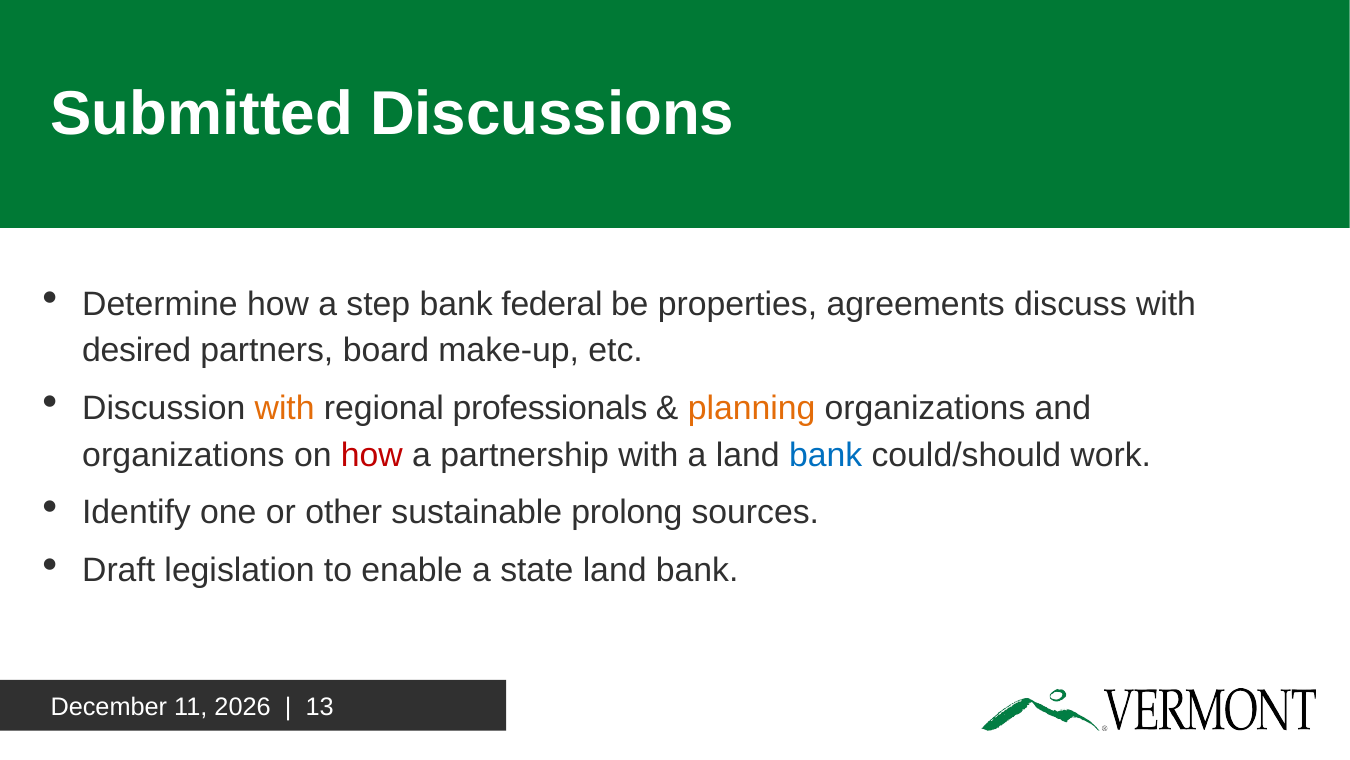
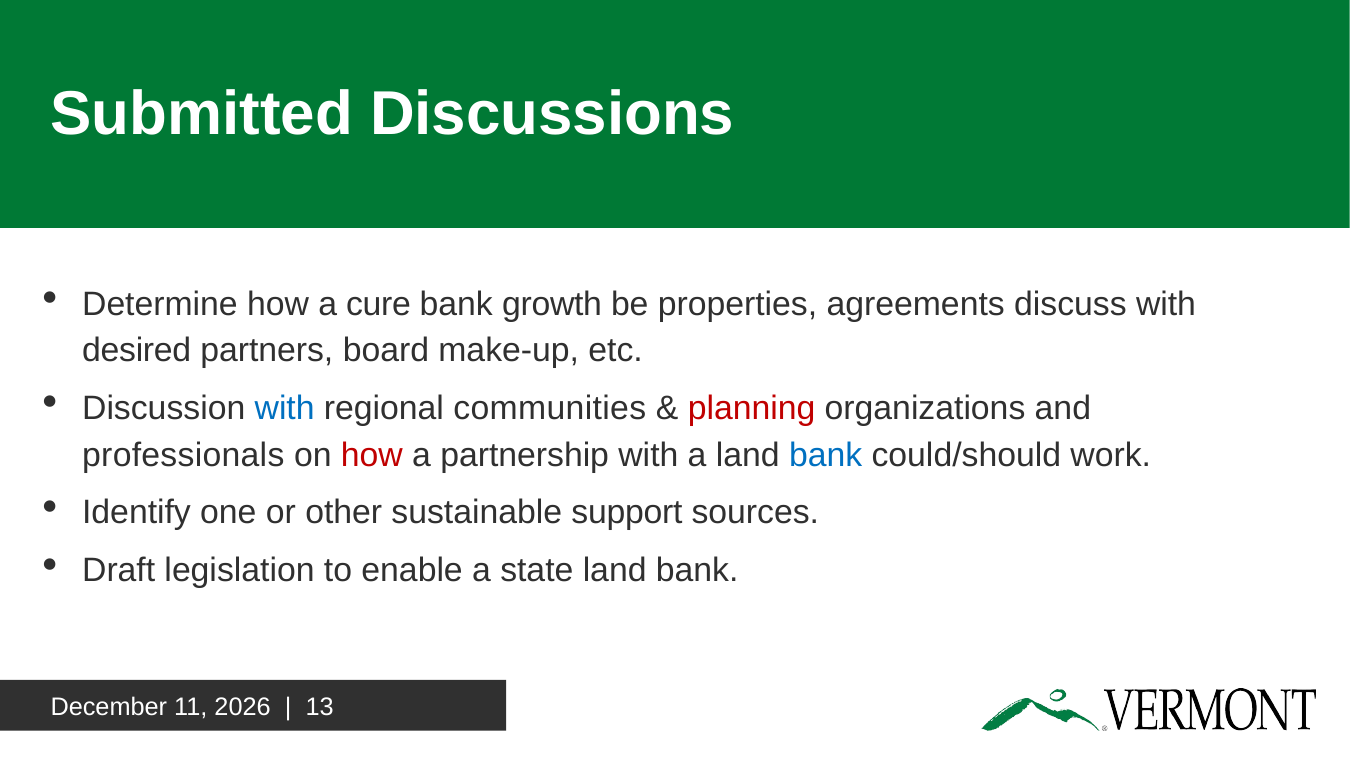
step: step -> cure
federal: federal -> growth
with at (285, 408) colour: orange -> blue
professionals: professionals -> communities
planning colour: orange -> red
organizations at (183, 455): organizations -> professionals
prolong: prolong -> support
